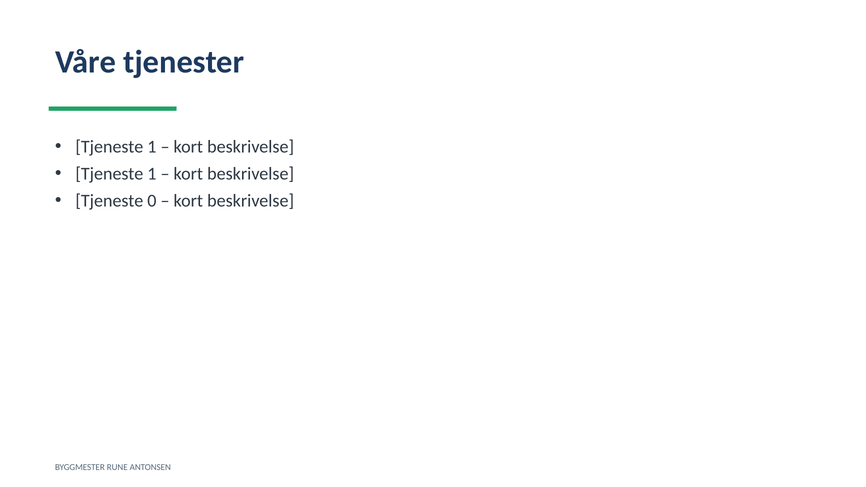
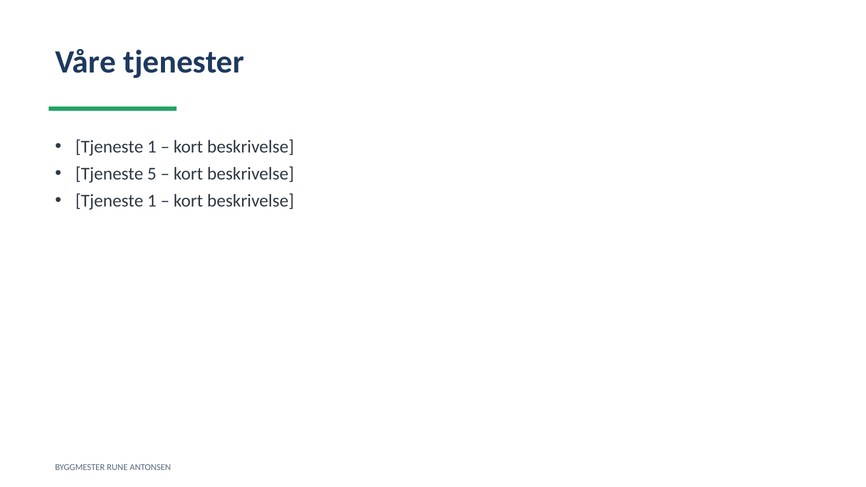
1 at (152, 174): 1 -> 5
0 at (152, 201): 0 -> 1
